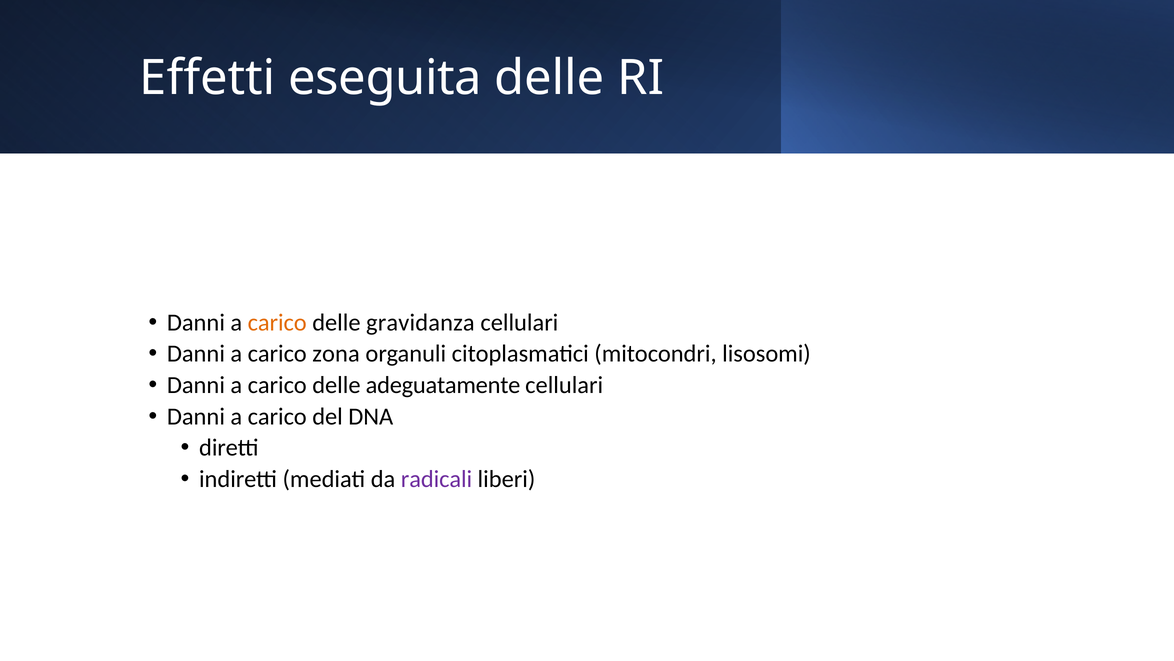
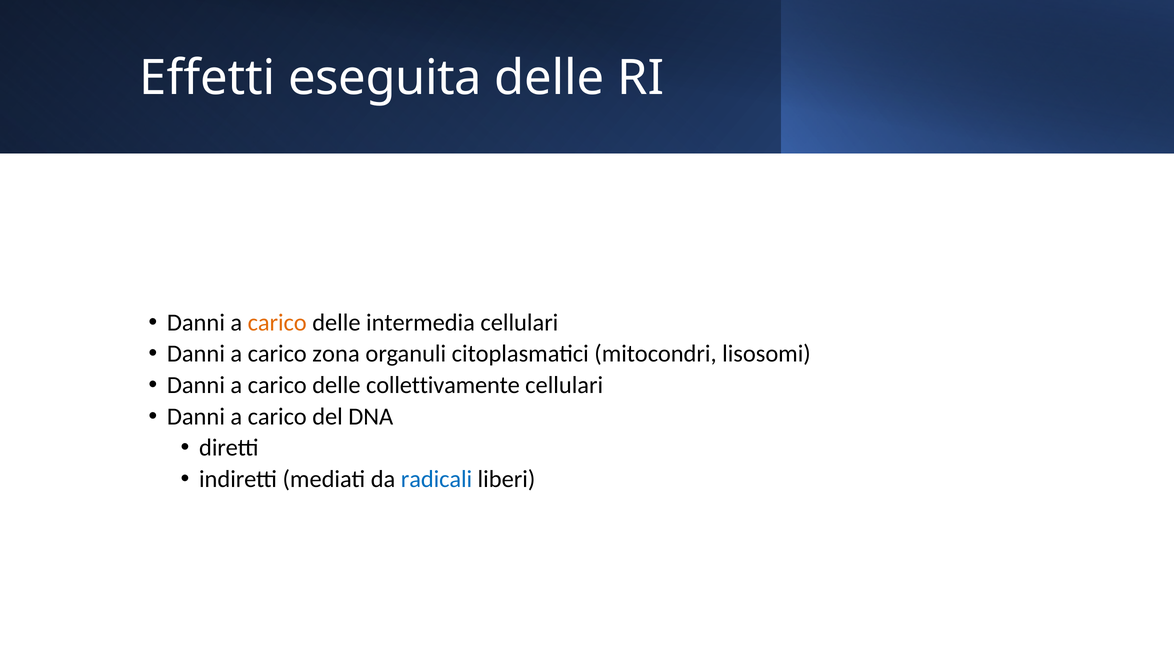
gravidanza: gravidanza -> intermedia
adeguatamente: adeguatamente -> collettivamente
radicali colour: purple -> blue
